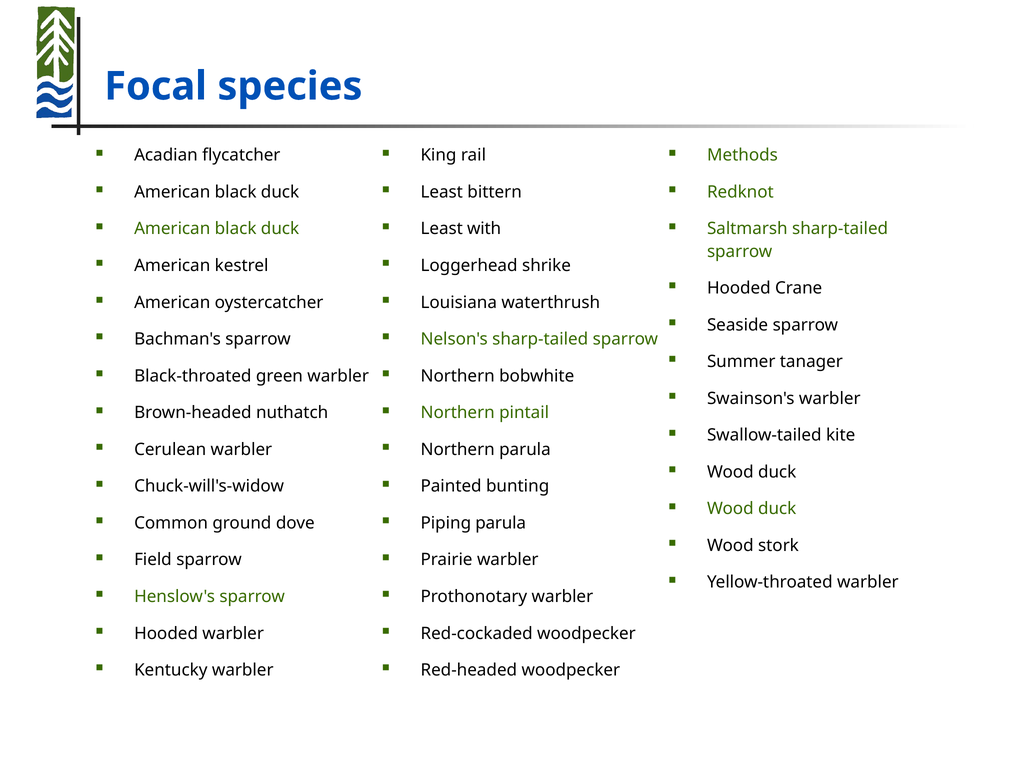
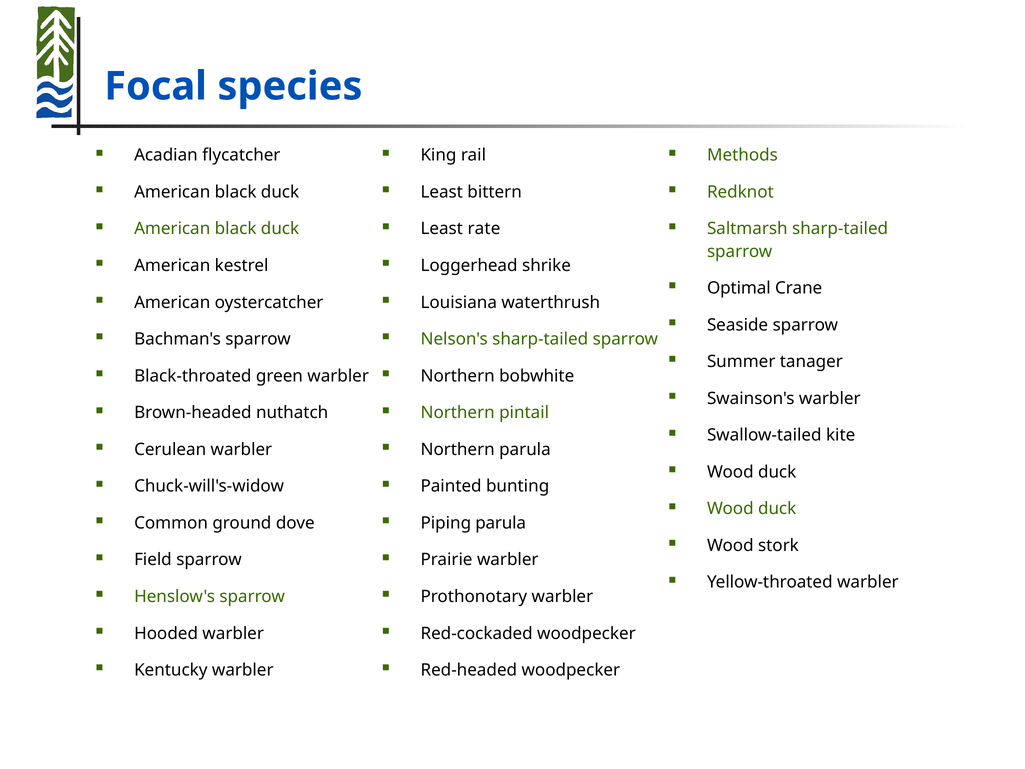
with: with -> rate
Hooded at (739, 288): Hooded -> Optimal
